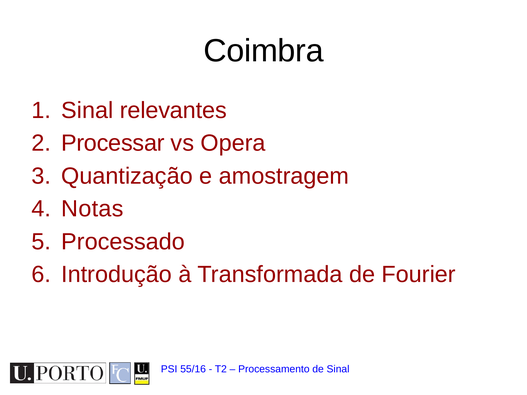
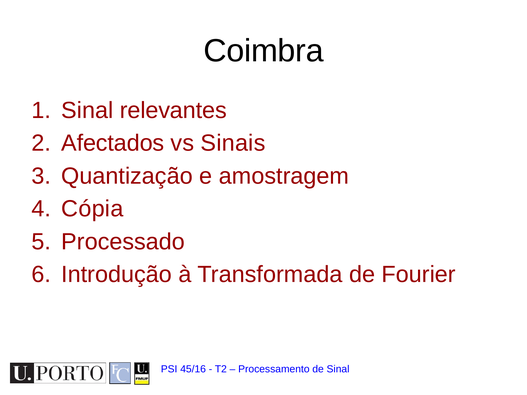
Processar: Processar -> Afectados
Opera: Opera -> Sinais
Notas: Notas -> Cópia
55/16: 55/16 -> 45/16
